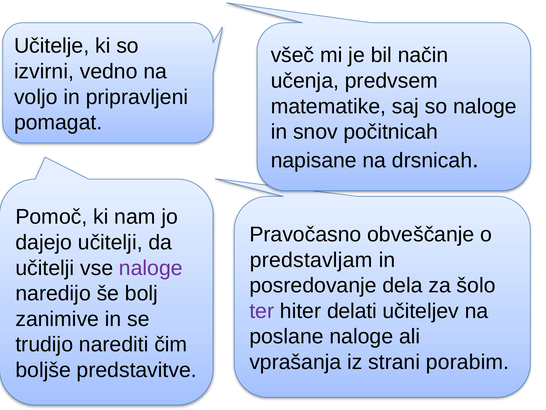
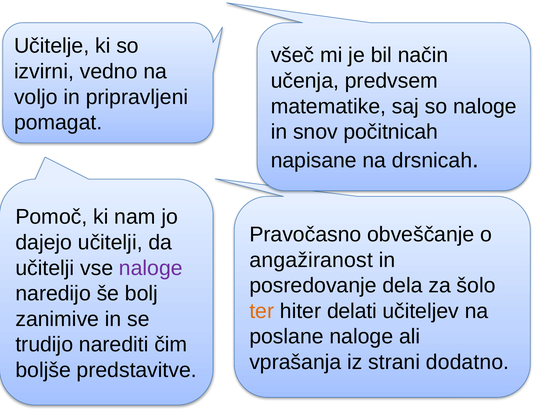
predstavljam: predstavljam -> angažiranost
ter colour: purple -> orange
porabim: porabim -> dodatno
